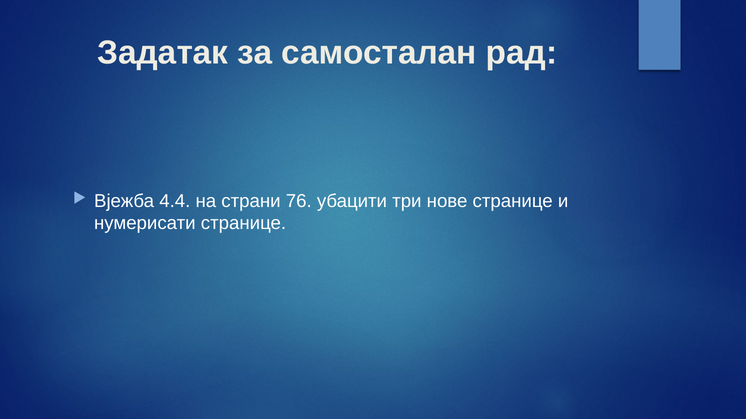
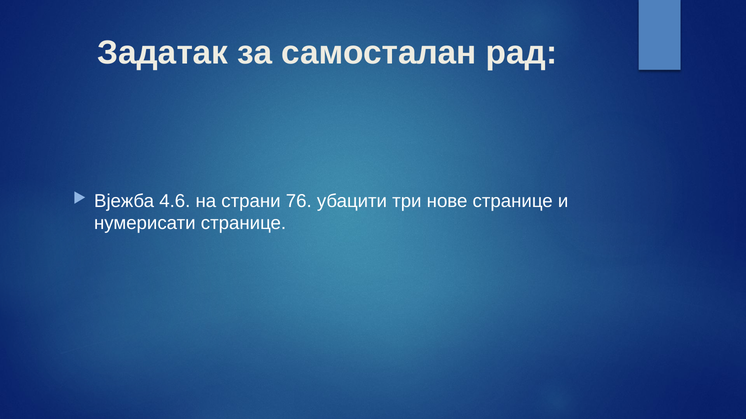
4.4: 4.4 -> 4.6
